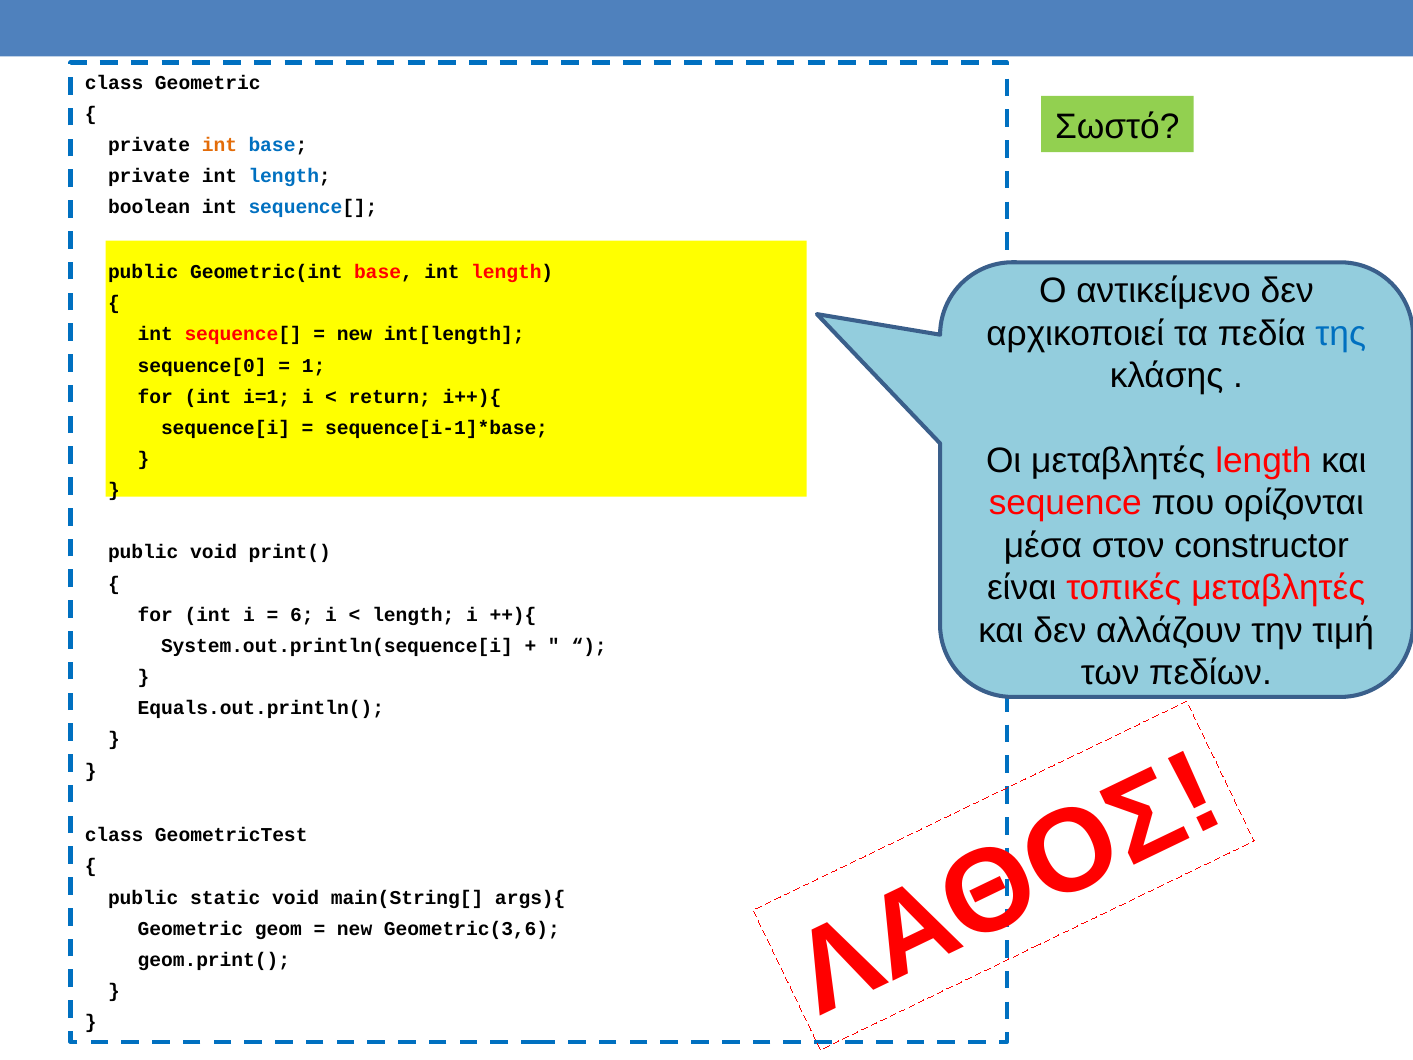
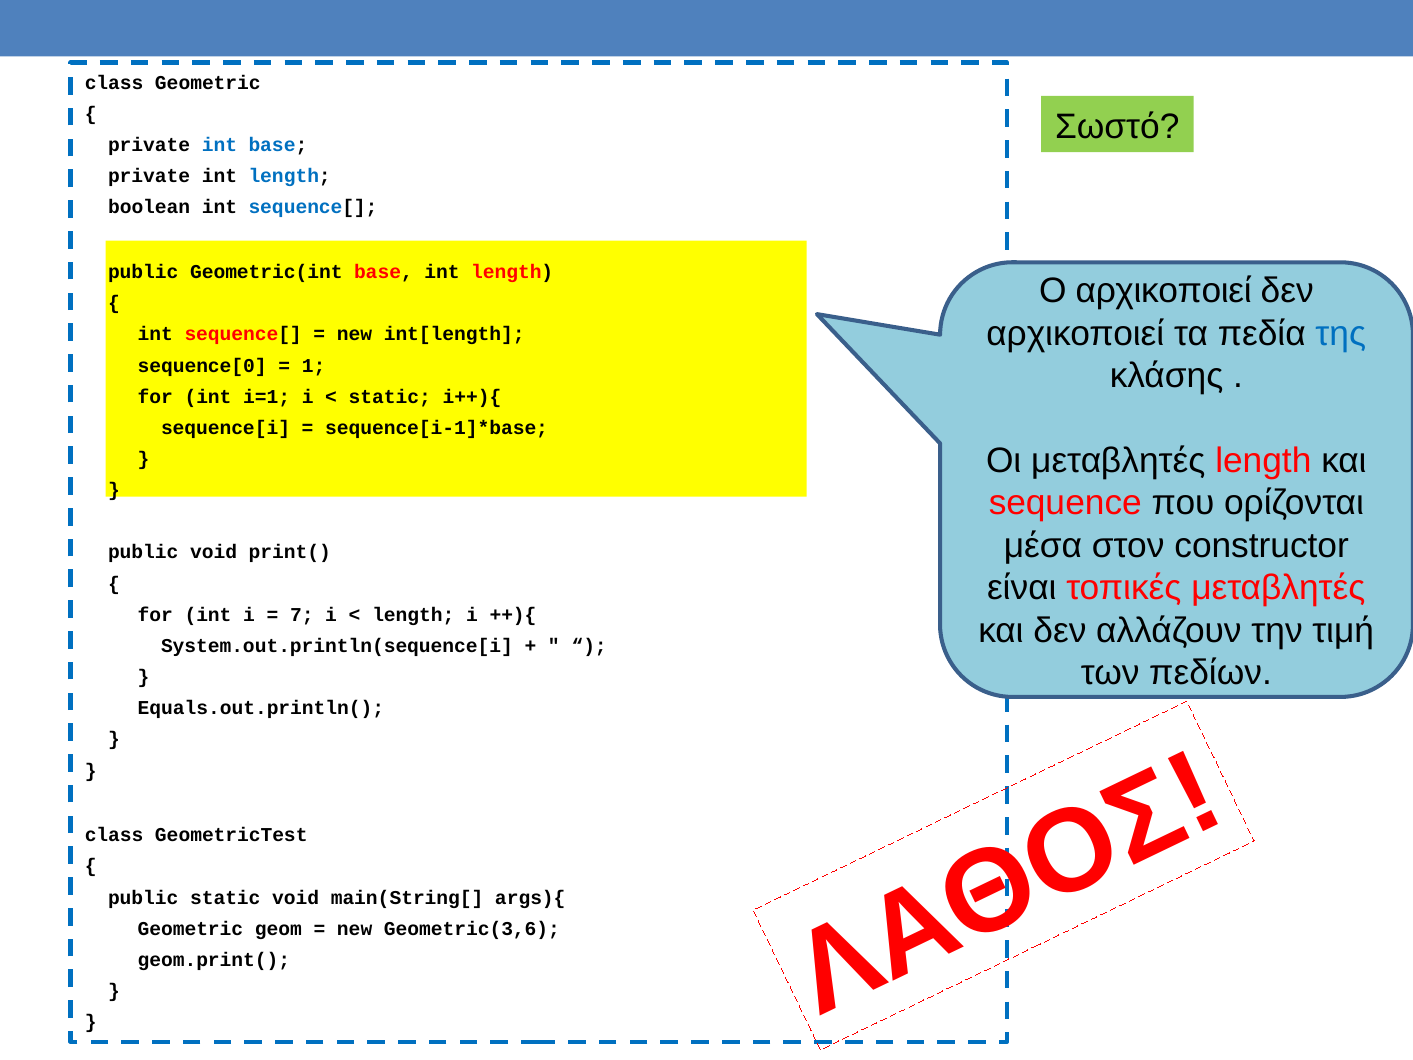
int at (219, 145) colour: orange -> blue
O αντικείμενο: αντικείμενο -> αρχικοποιεί
return at (390, 397): return -> static
6: 6 -> 7
